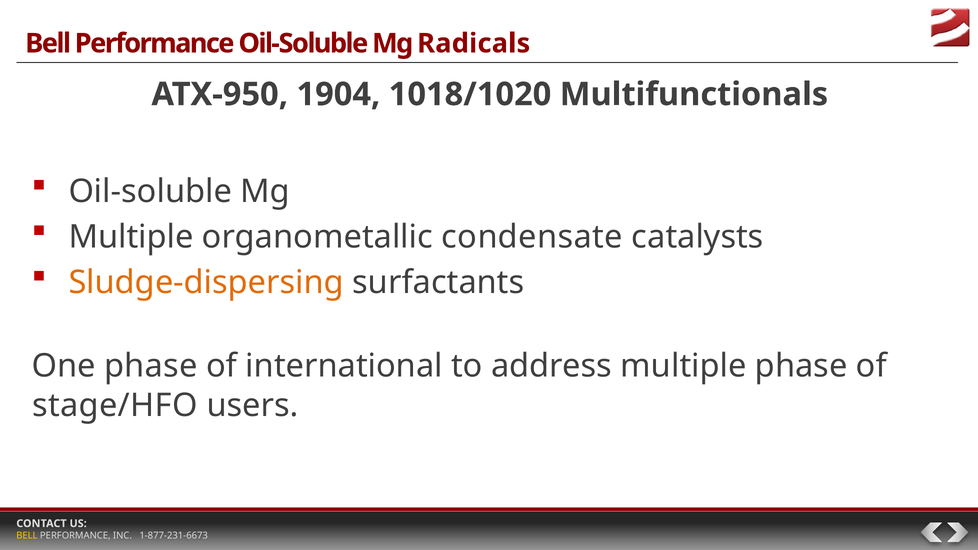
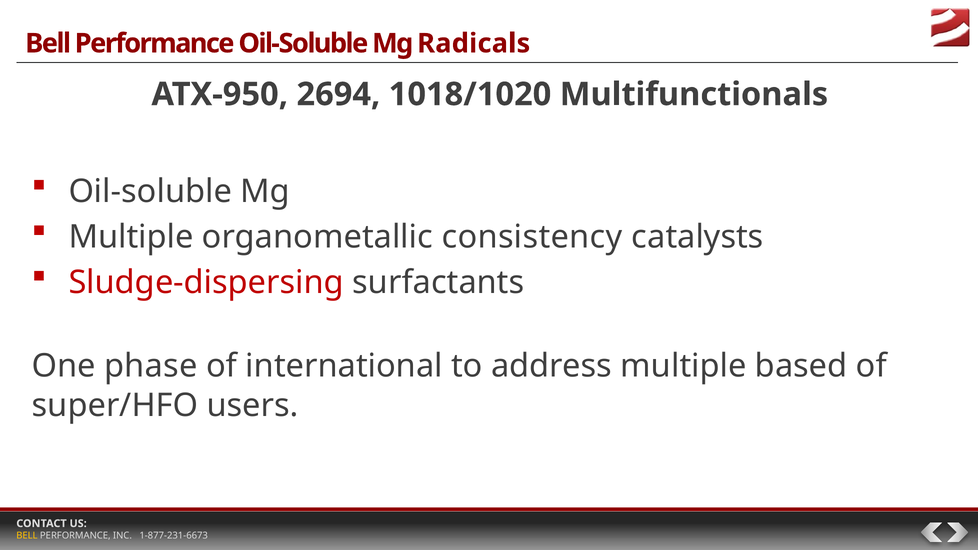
1904: 1904 -> 2694
condensate: condensate -> consistency
Sludge-dispersing colour: orange -> red
multiple phase: phase -> based
stage/HFO: stage/HFO -> super/HFO
